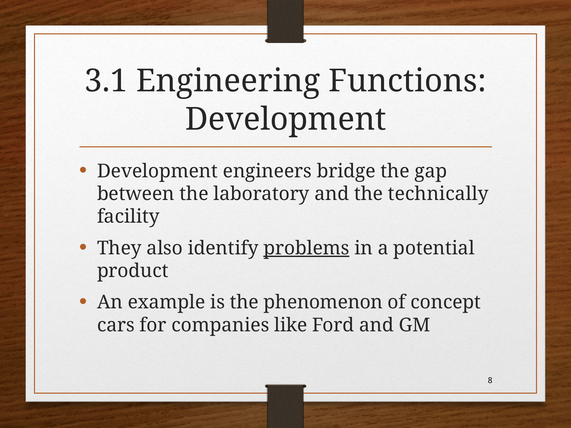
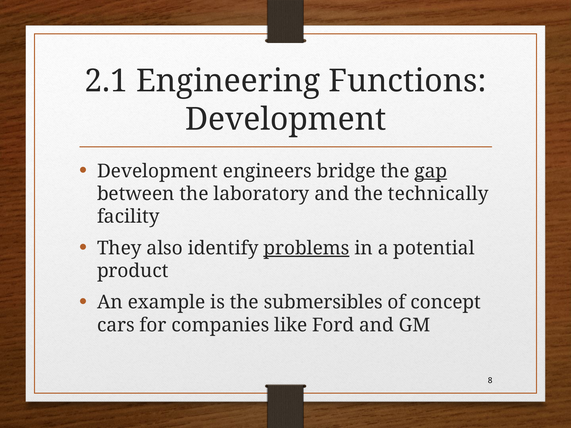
3.1: 3.1 -> 2.1
gap underline: none -> present
phenomenon: phenomenon -> submersibles
